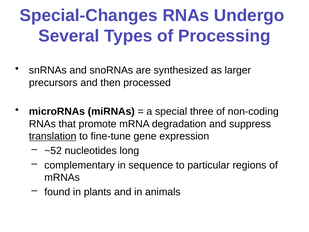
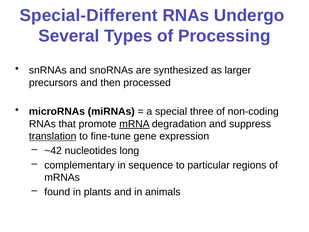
Special-Changes: Special-Changes -> Special-Different
mRNA underline: none -> present
~52: ~52 -> ~42
